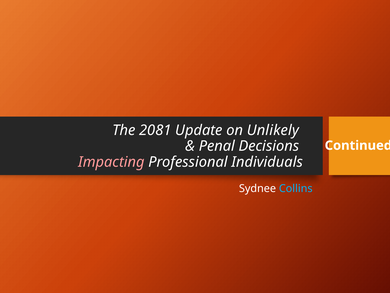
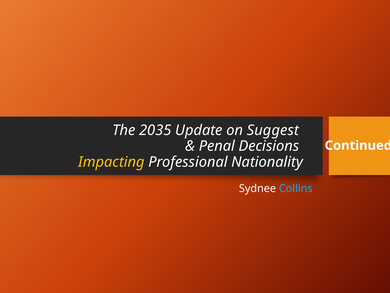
2081: 2081 -> 2035
Unlikely: Unlikely -> Suggest
Impacting colour: pink -> yellow
Individuals: Individuals -> Nationality
